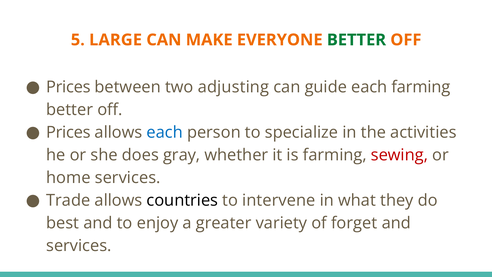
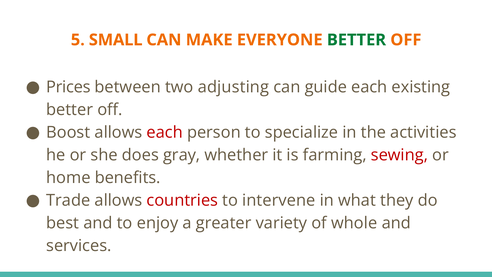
LARGE: LARGE -> SMALL
each farming: farming -> existing
Prices at (68, 132): Prices -> Boost
each at (165, 132) colour: blue -> red
home services: services -> benefits
countries colour: black -> red
forget: forget -> whole
